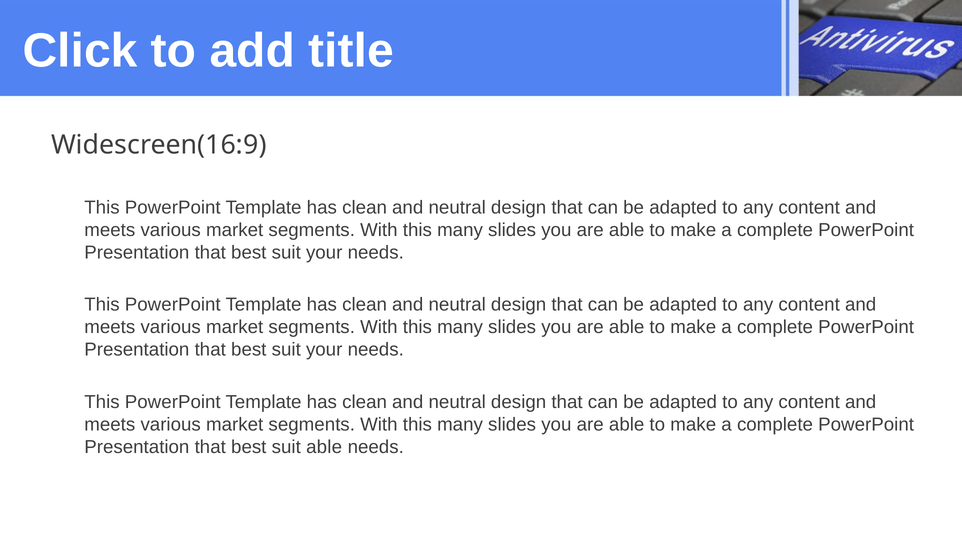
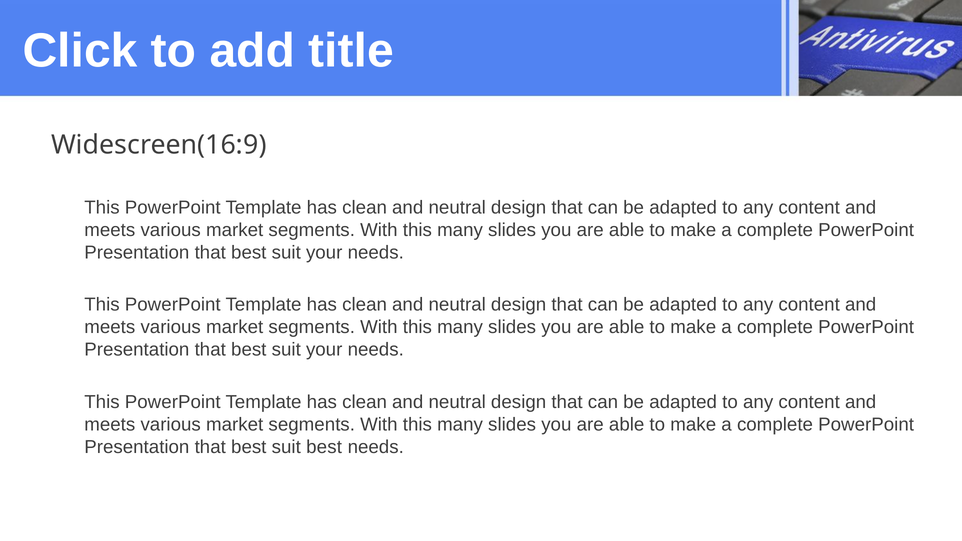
suit able: able -> best
